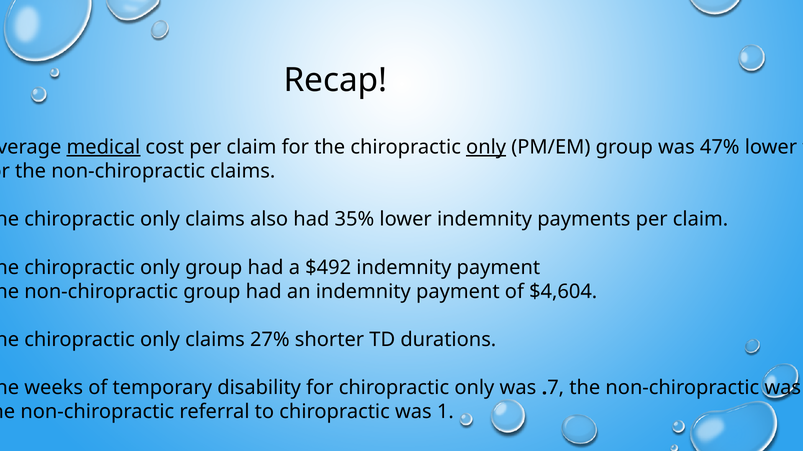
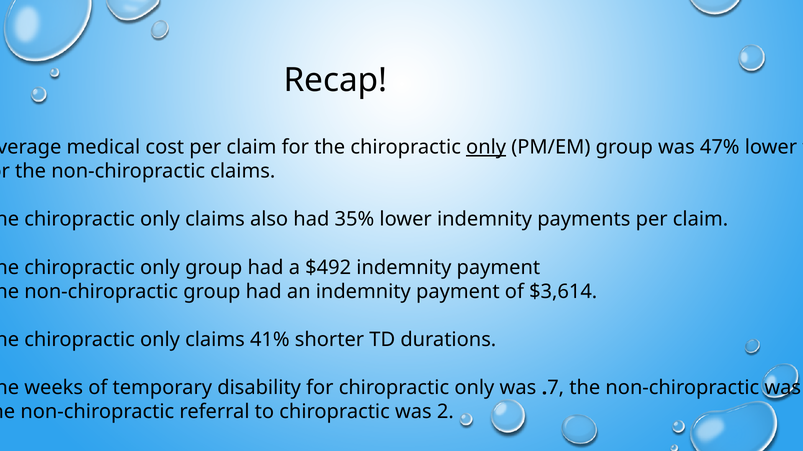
medical underline: present -> none
$4,604: $4,604 -> $3,614
27%: 27% -> 41%
1: 1 -> 2
